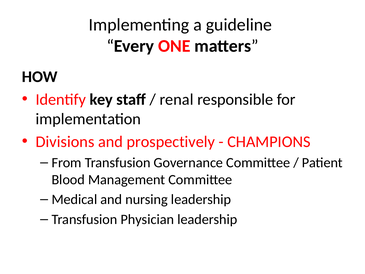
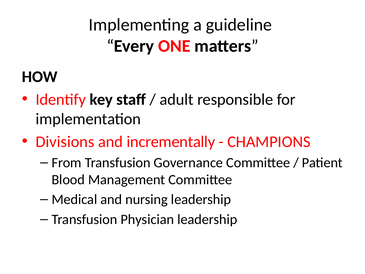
renal: renal -> adult
prospectively: prospectively -> incrementally
